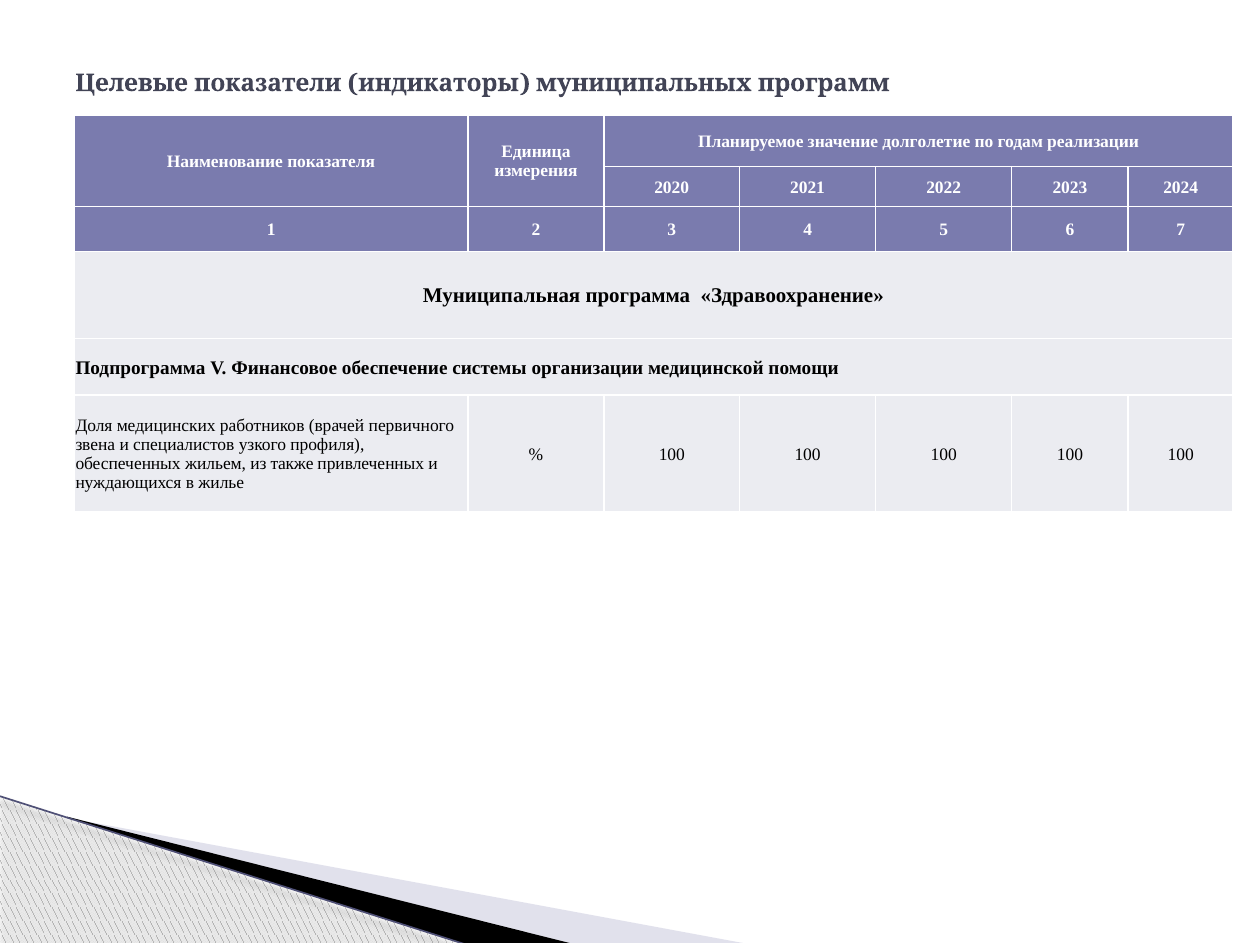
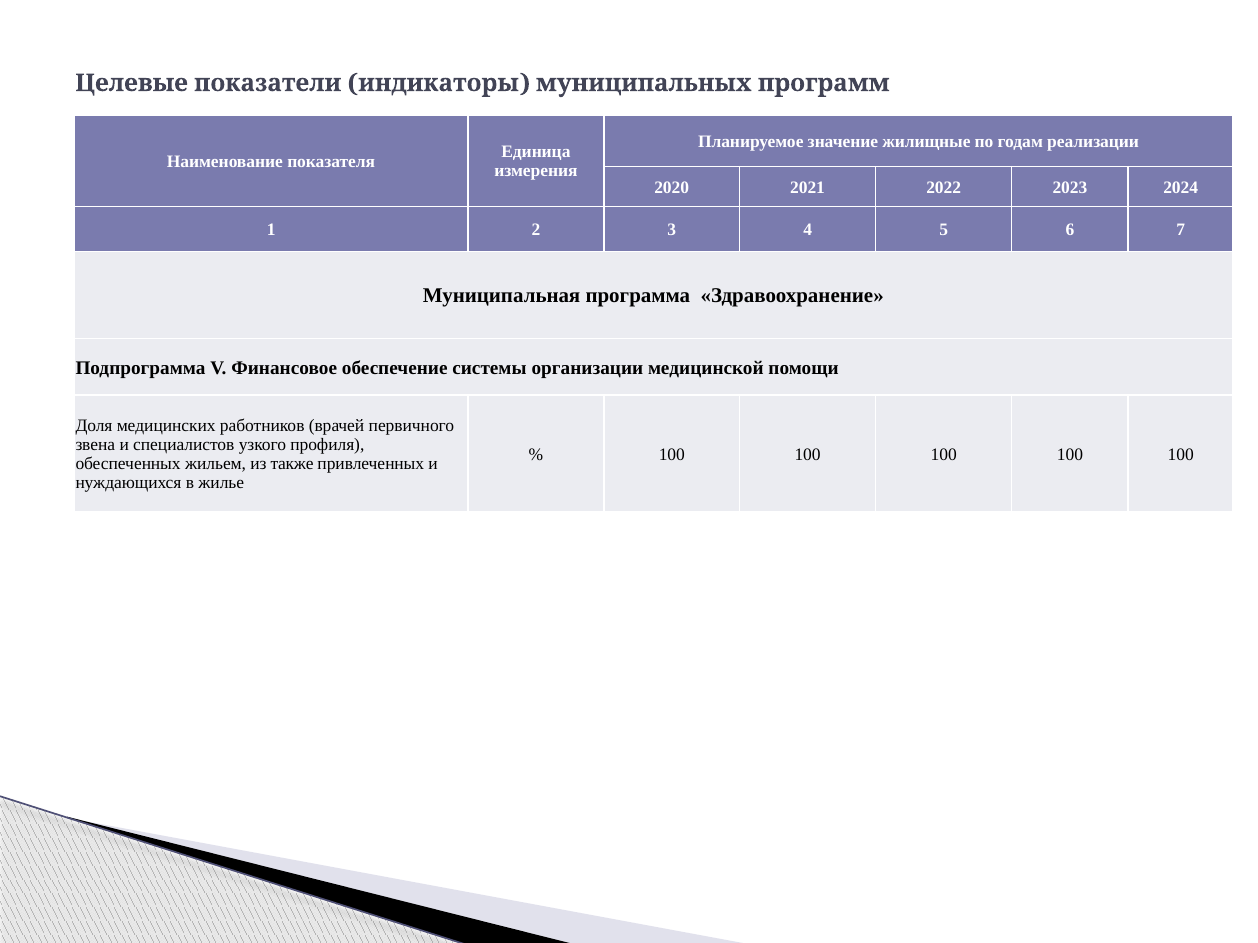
долголетие: долголетие -> жилищные
